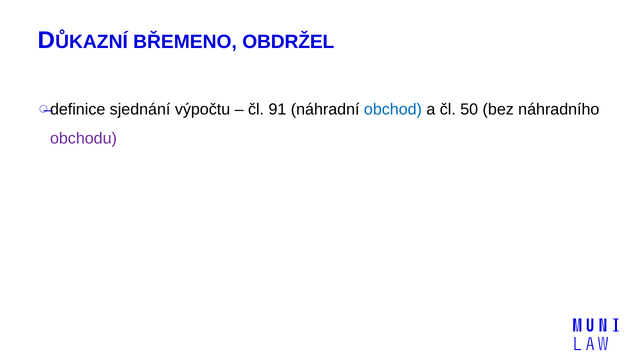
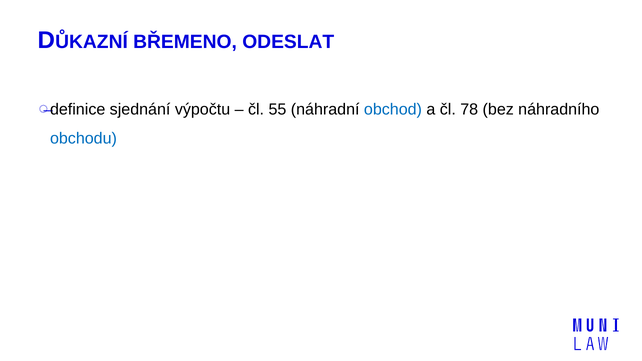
OBDRŽEL: OBDRŽEL -> ODESLAT
91: 91 -> 55
50: 50 -> 78
obchodu colour: purple -> blue
